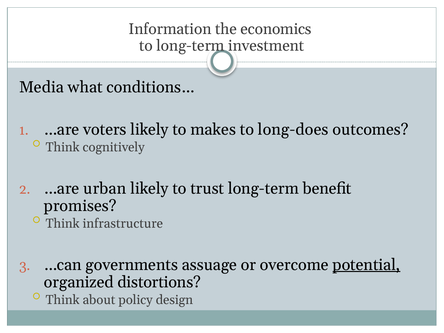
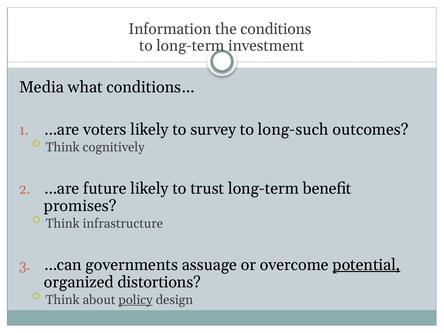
economics: economics -> conditions
makes: makes -> survey
long-does: long-does -> long-such
urban: urban -> future
policy underline: none -> present
